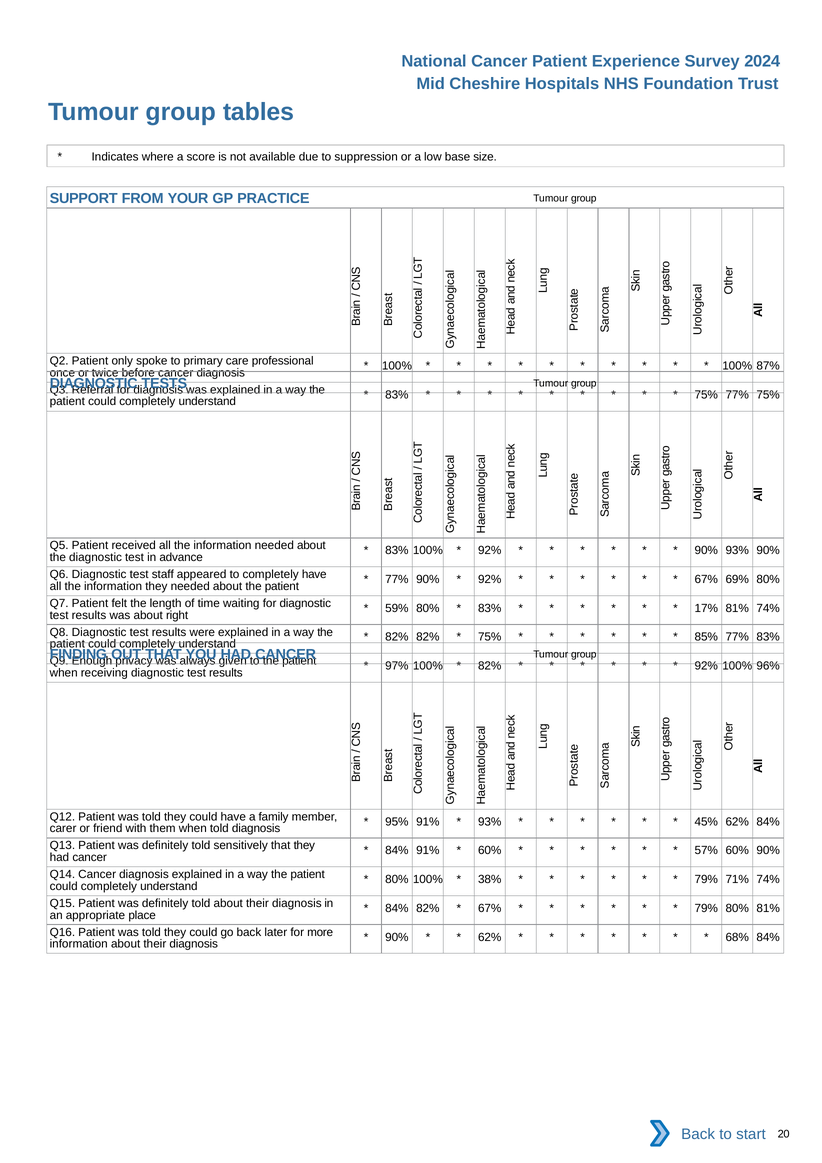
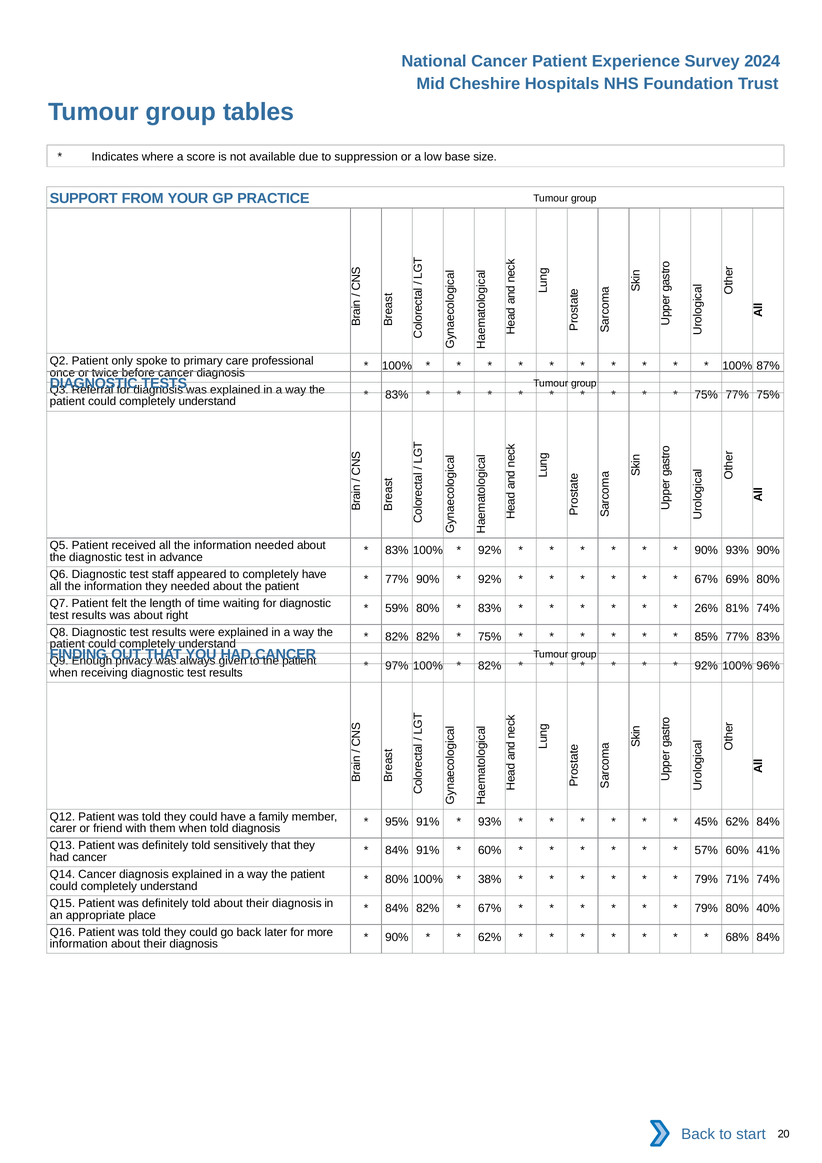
17%: 17% -> 26%
60% 90%: 90% -> 41%
80% 81%: 81% -> 40%
